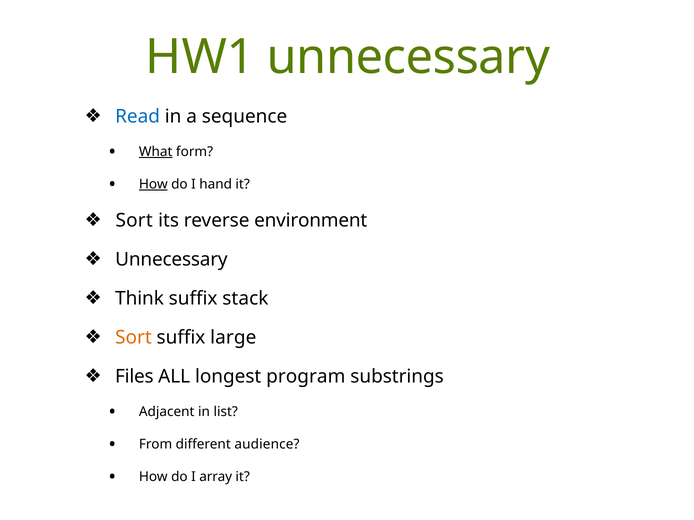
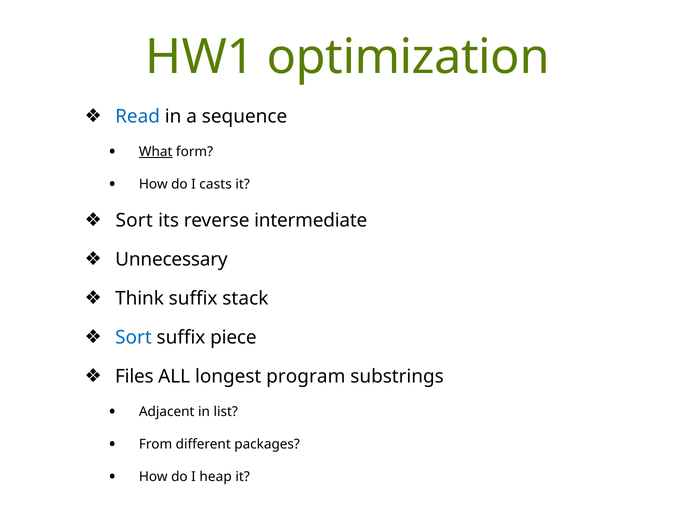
HW1 unnecessary: unnecessary -> optimization
How at (153, 184) underline: present -> none
hand: hand -> casts
environment: environment -> intermediate
Sort at (133, 338) colour: orange -> blue
large: large -> piece
audience: audience -> packages
array: array -> heap
